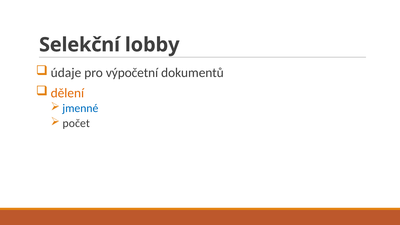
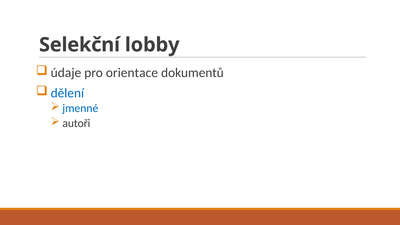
výpočetní: výpočetní -> orientace
dělení colour: orange -> blue
počet: počet -> autoři
